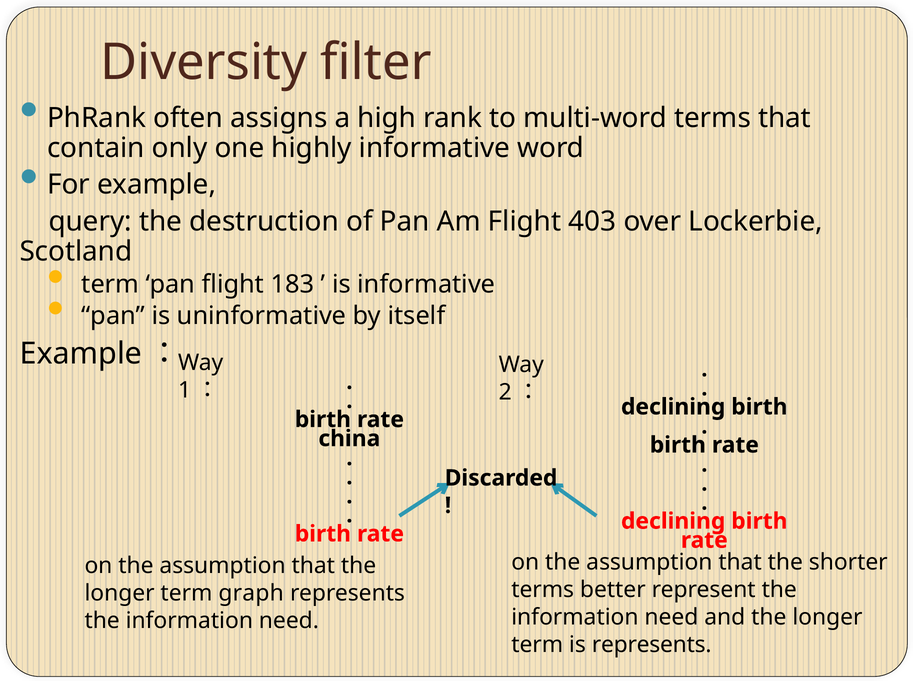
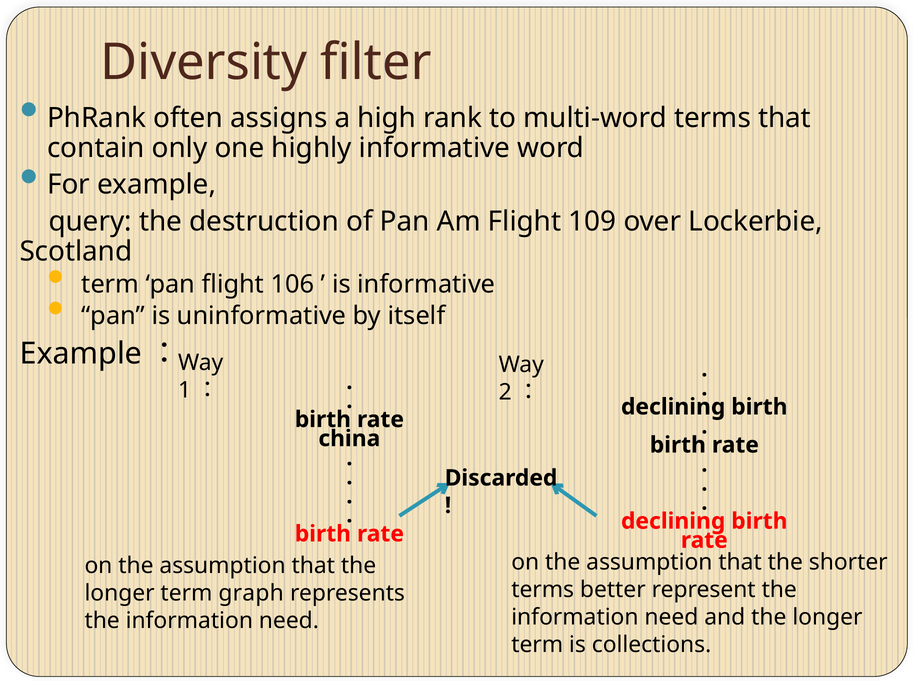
403: 403 -> 109
183: 183 -> 106
is represents: represents -> collections
